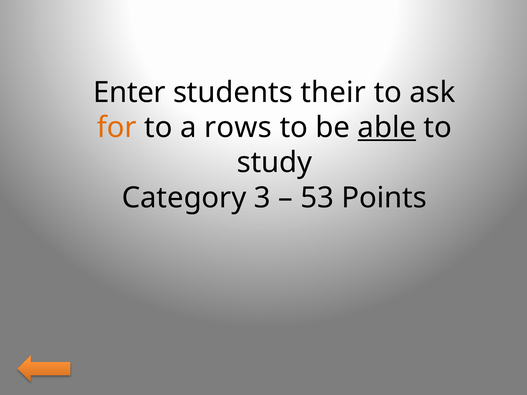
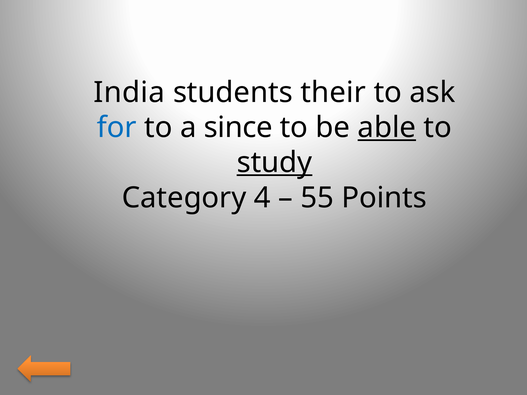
Enter: Enter -> India
for colour: orange -> blue
rows: rows -> since
study underline: none -> present
3: 3 -> 4
53: 53 -> 55
